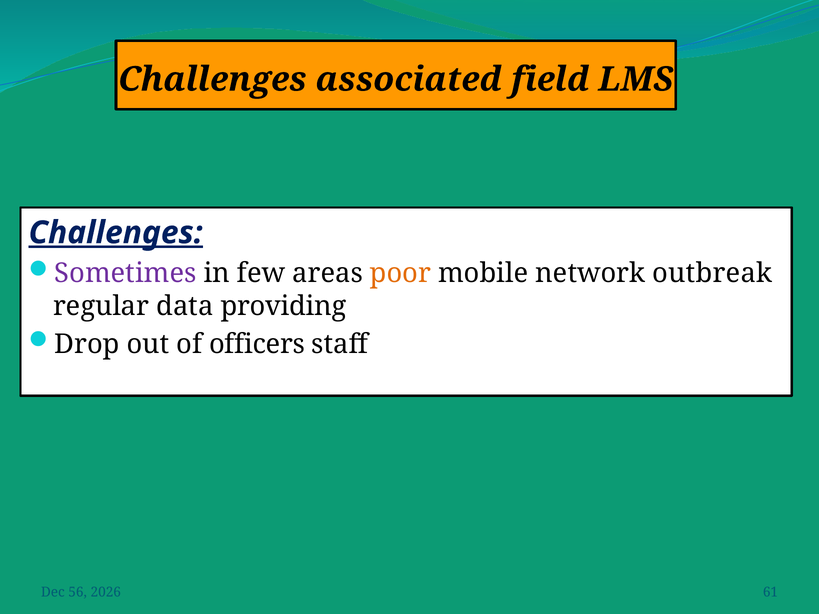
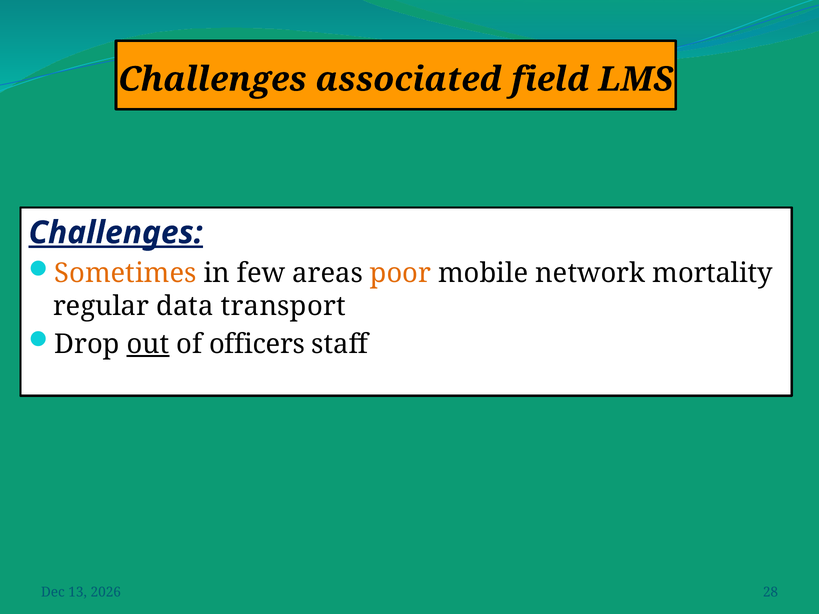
Sometimes colour: purple -> orange
outbreak: outbreak -> mortality
providing: providing -> transport
out underline: none -> present
56: 56 -> 13
61: 61 -> 28
